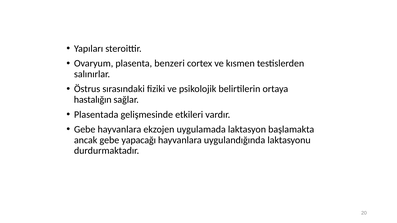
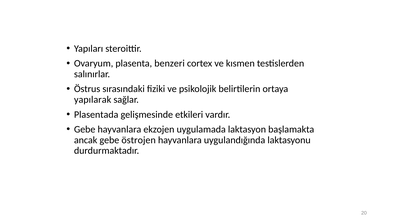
hastalığın: hastalığın -> yapılarak
yapacağı: yapacağı -> östrojen
